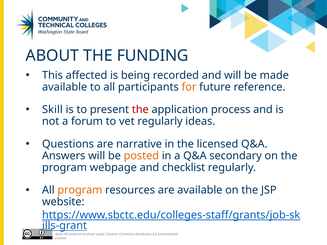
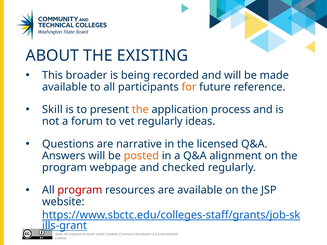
FUNDING: FUNDING -> EXISTING
affected: affected -> broader
the at (140, 110) colour: red -> orange
secondary: secondary -> alignment
checklist: checklist -> checked
program at (80, 190) colour: orange -> red
